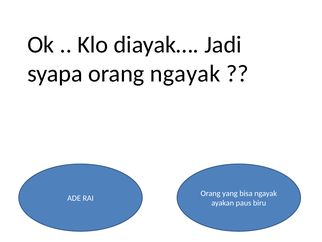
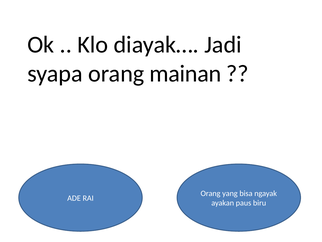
orang ngayak: ngayak -> mainan
